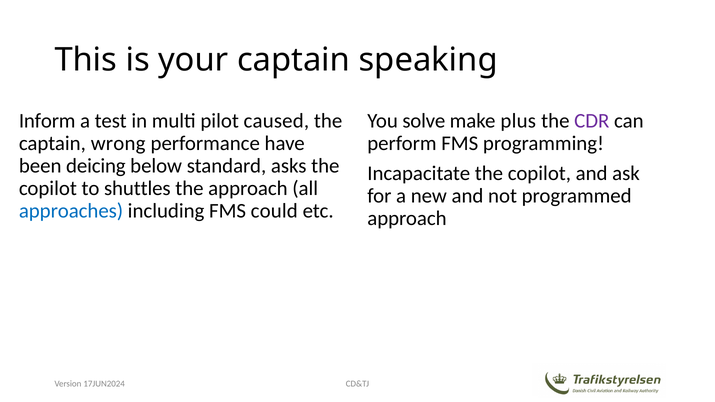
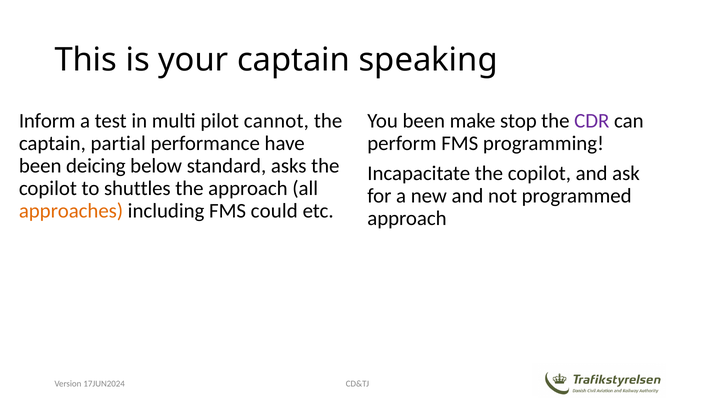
caused: caused -> cannot
You solve: solve -> been
plus: plus -> stop
wrong: wrong -> partial
approaches colour: blue -> orange
